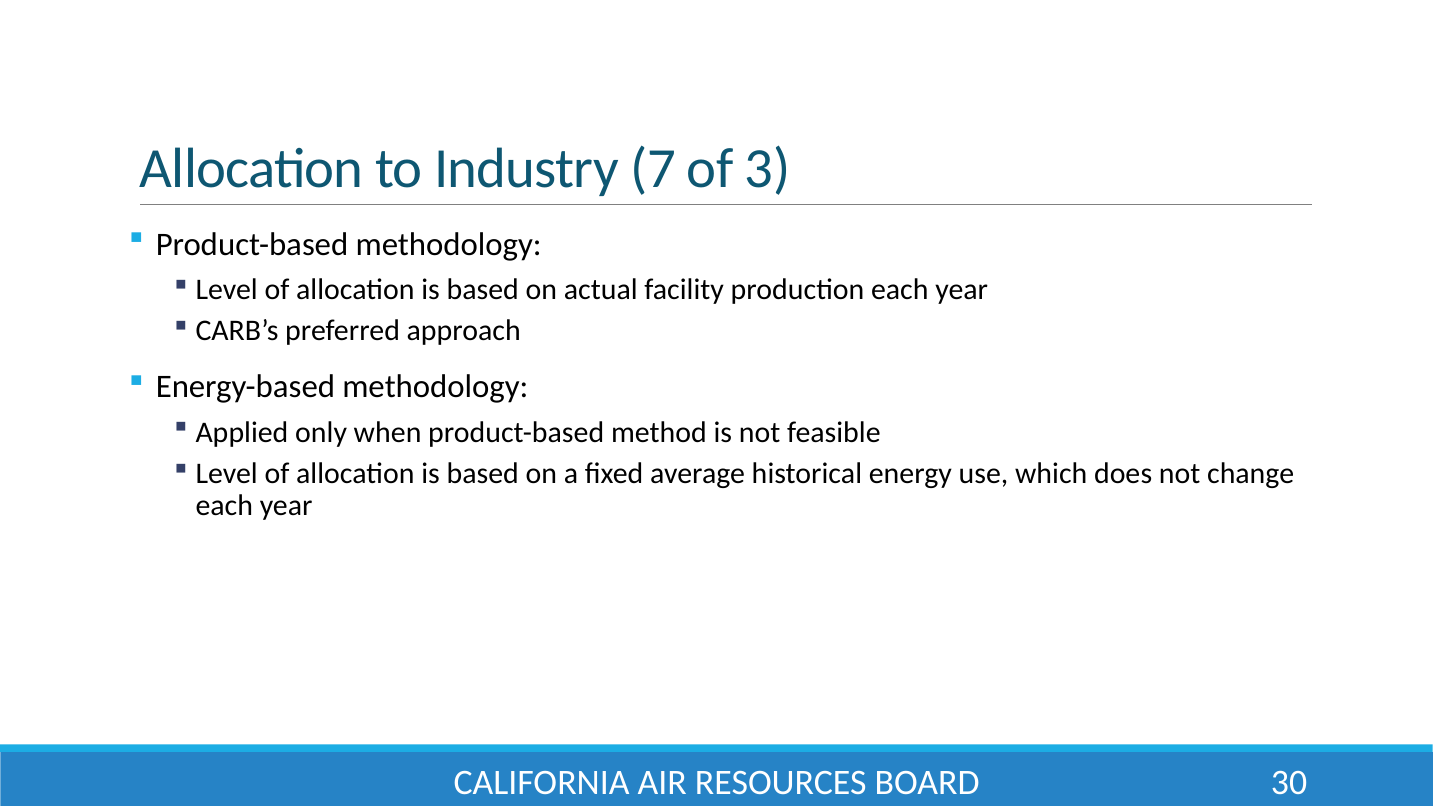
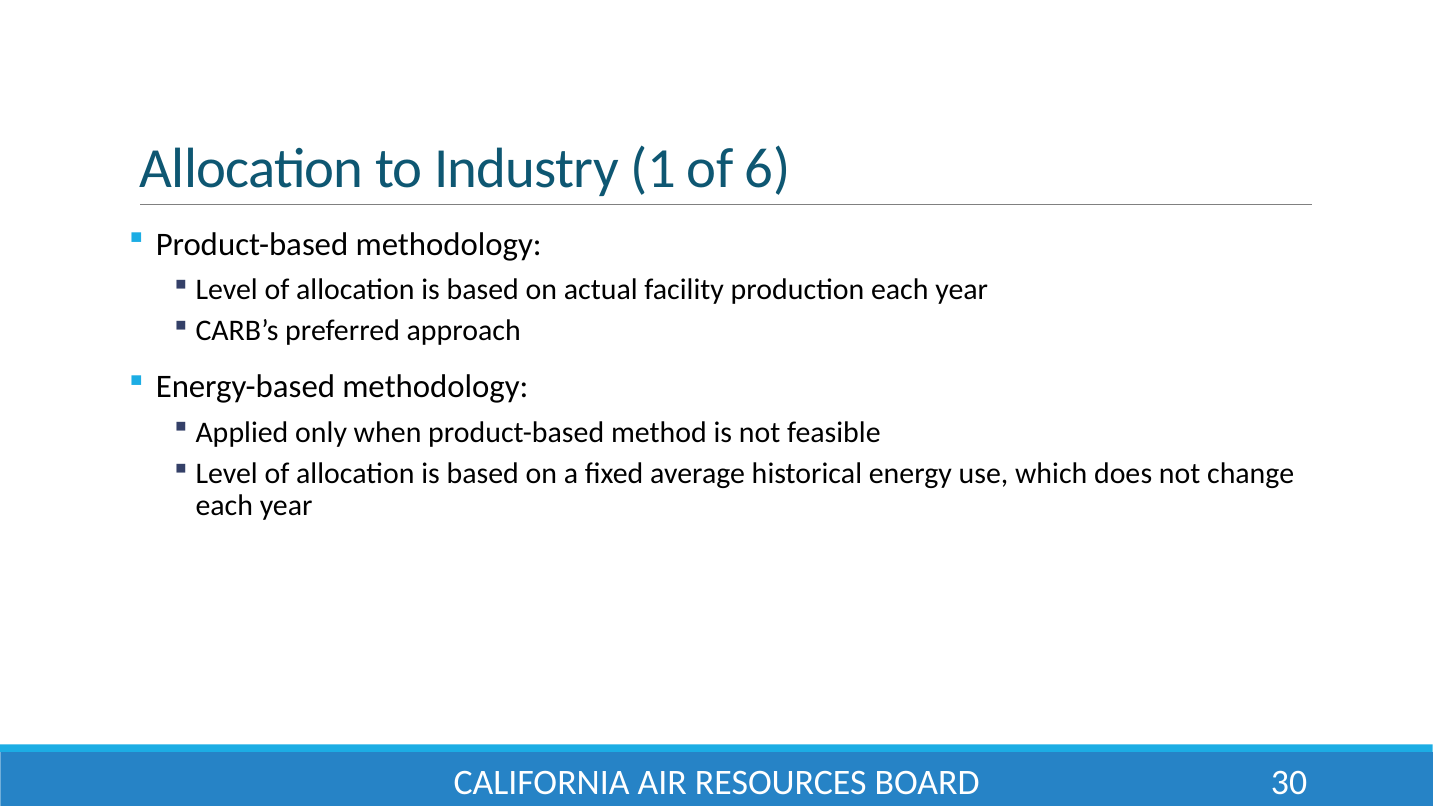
7: 7 -> 1
3: 3 -> 6
